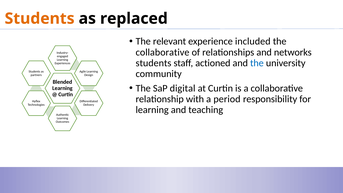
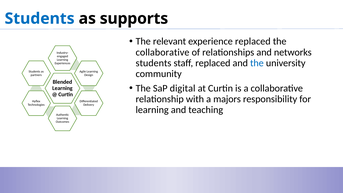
Students at (40, 19) colour: orange -> blue
replaced: replaced -> supports
experience included: included -> replaced
staff actioned: actioned -> replaced
period: period -> majors
